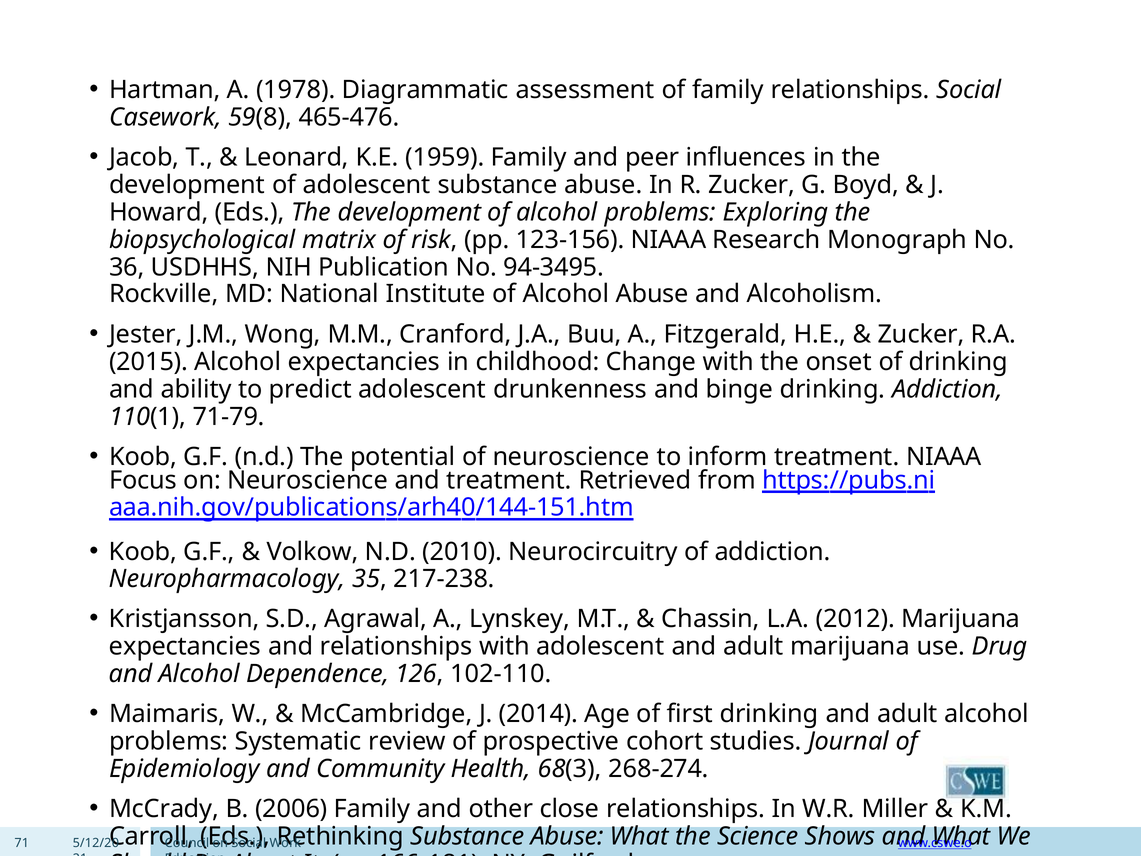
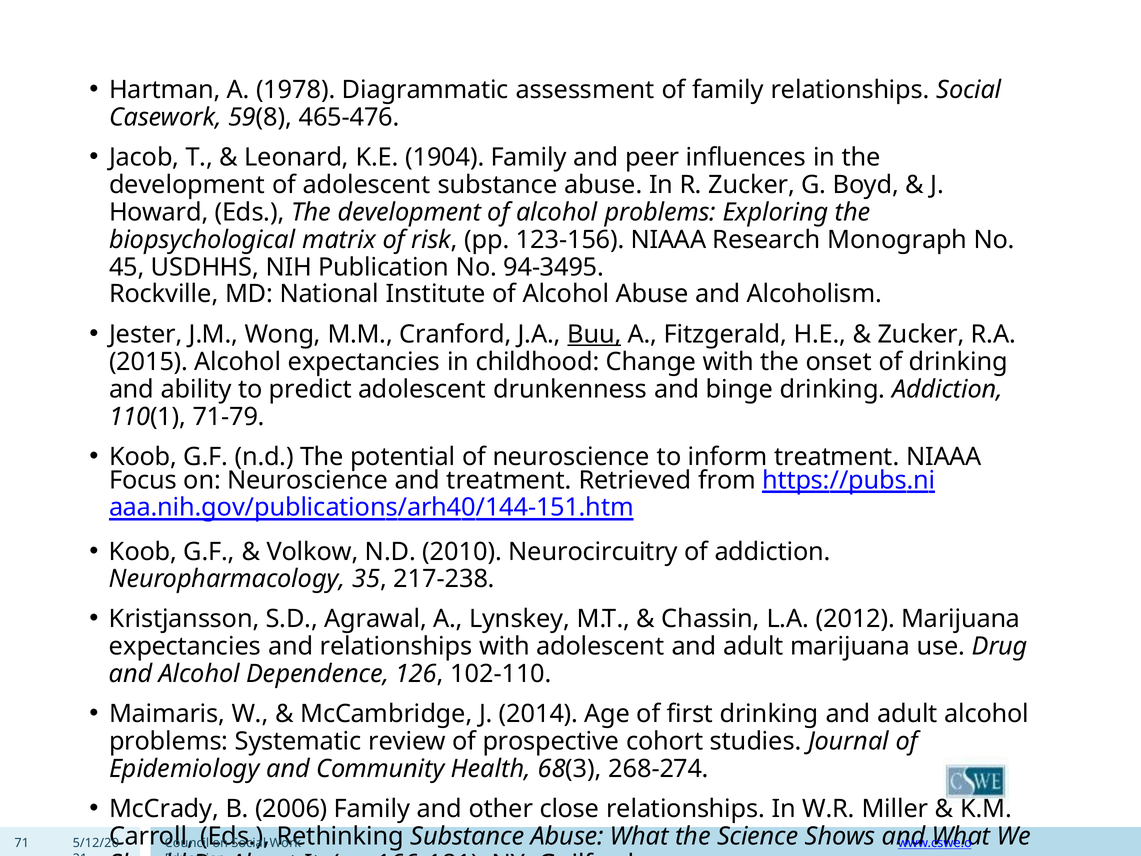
1959: 1959 -> 1904
36: 36 -> 45
Buu underline: none -> present
